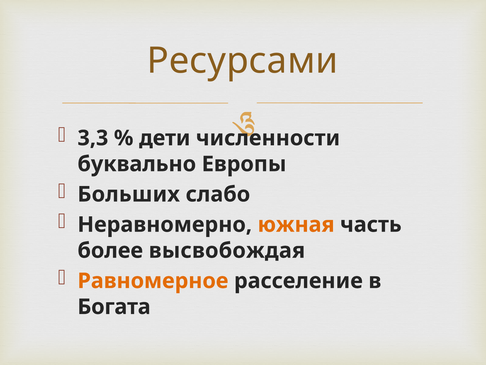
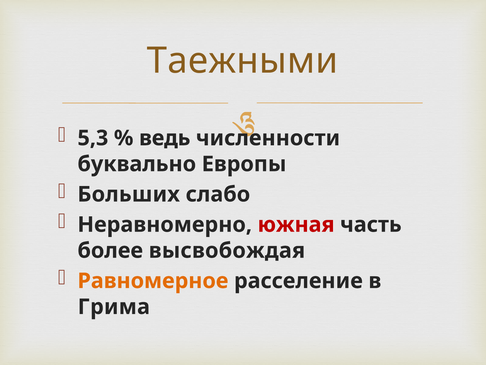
Ресурсами: Ресурсами -> Таежными
3,3: 3,3 -> 5,3
дети: дети -> ведь
южная colour: orange -> red
Богата: Богата -> Грима
